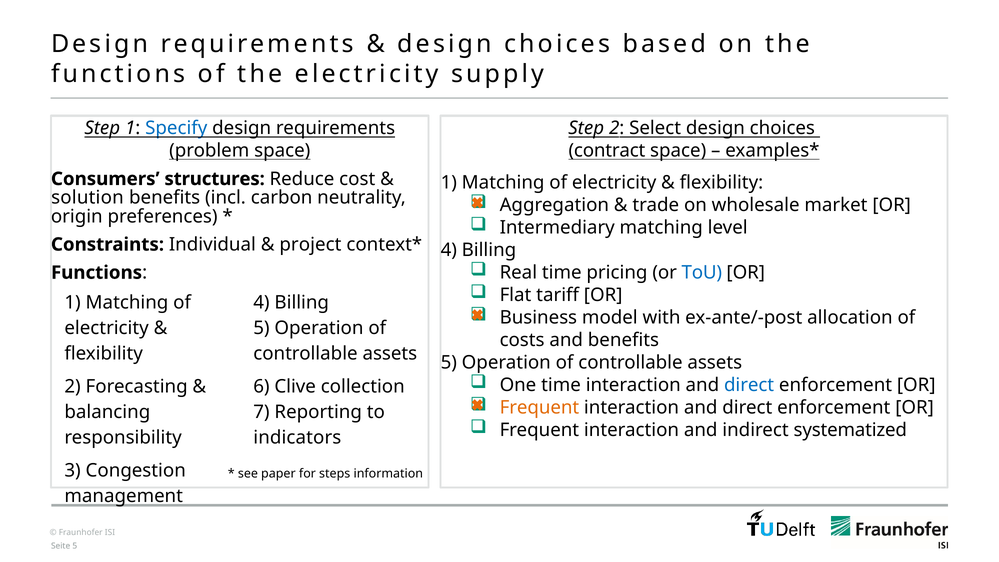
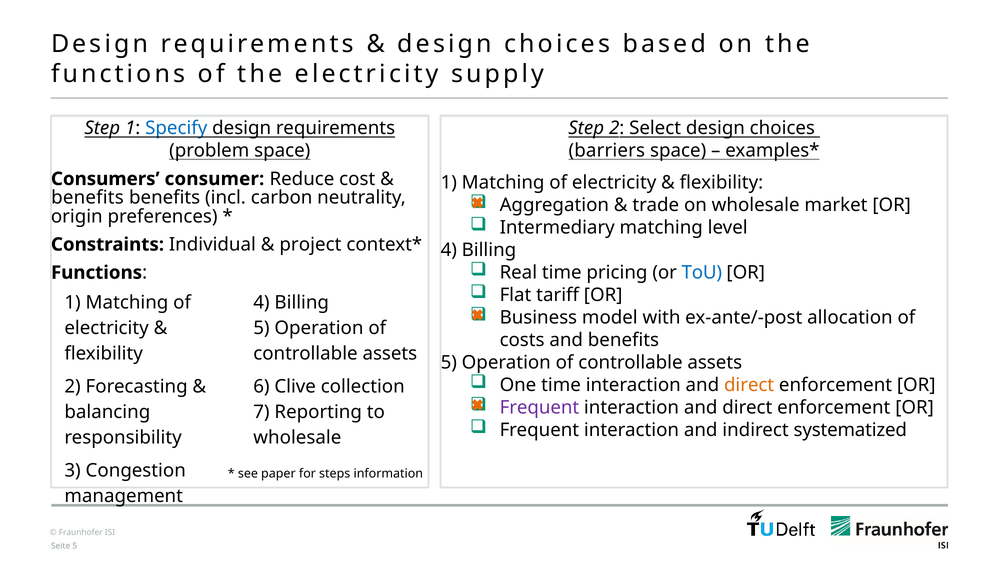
contract: contract -> barriers
structures: structures -> consumer
solution at (87, 198): solution -> benefits
direct at (749, 385) colour: blue -> orange
Frequent at (539, 407) colour: orange -> purple
indicators at (297, 438): indicators -> wholesale
